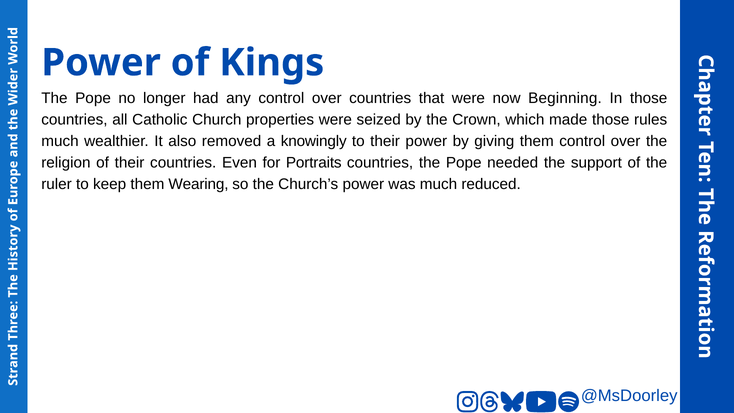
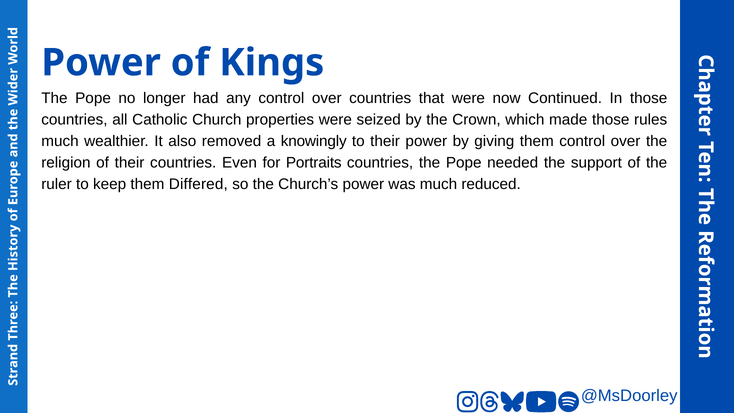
Beginning: Beginning -> Continued
Wearing: Wearing -> Differed
